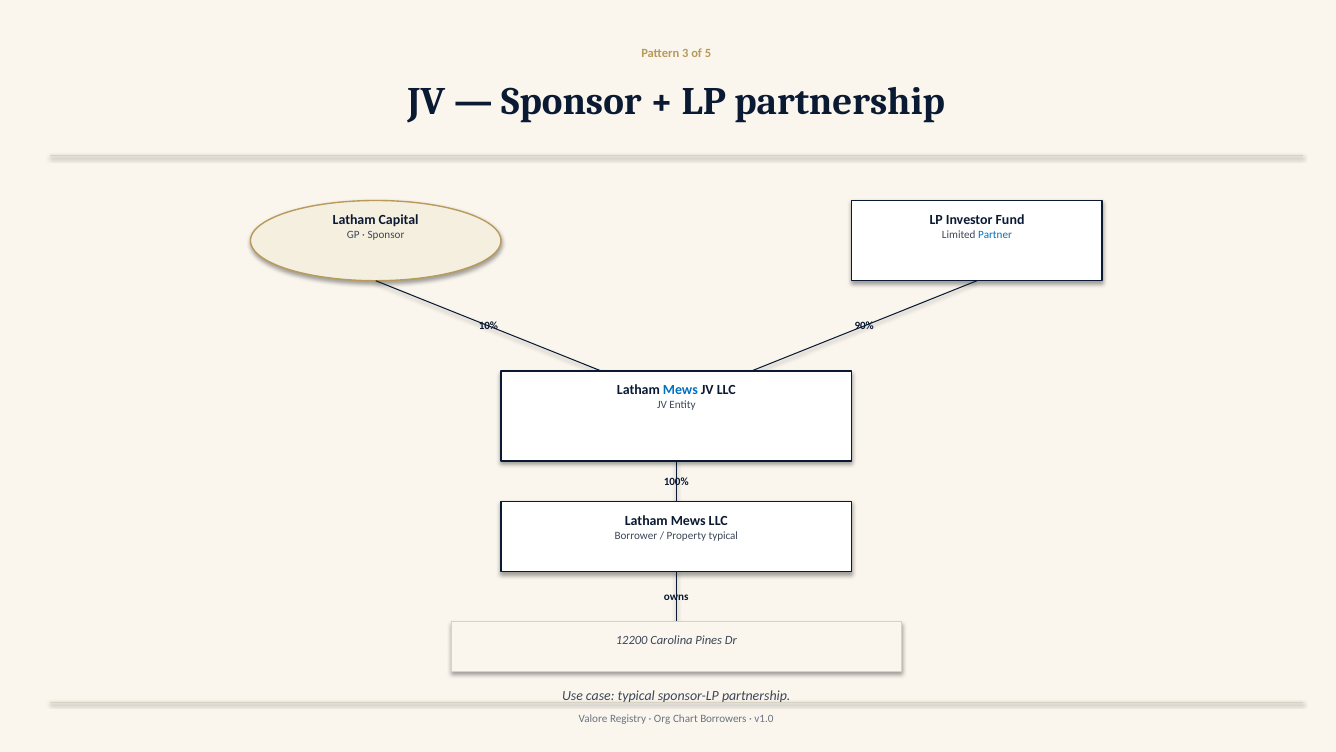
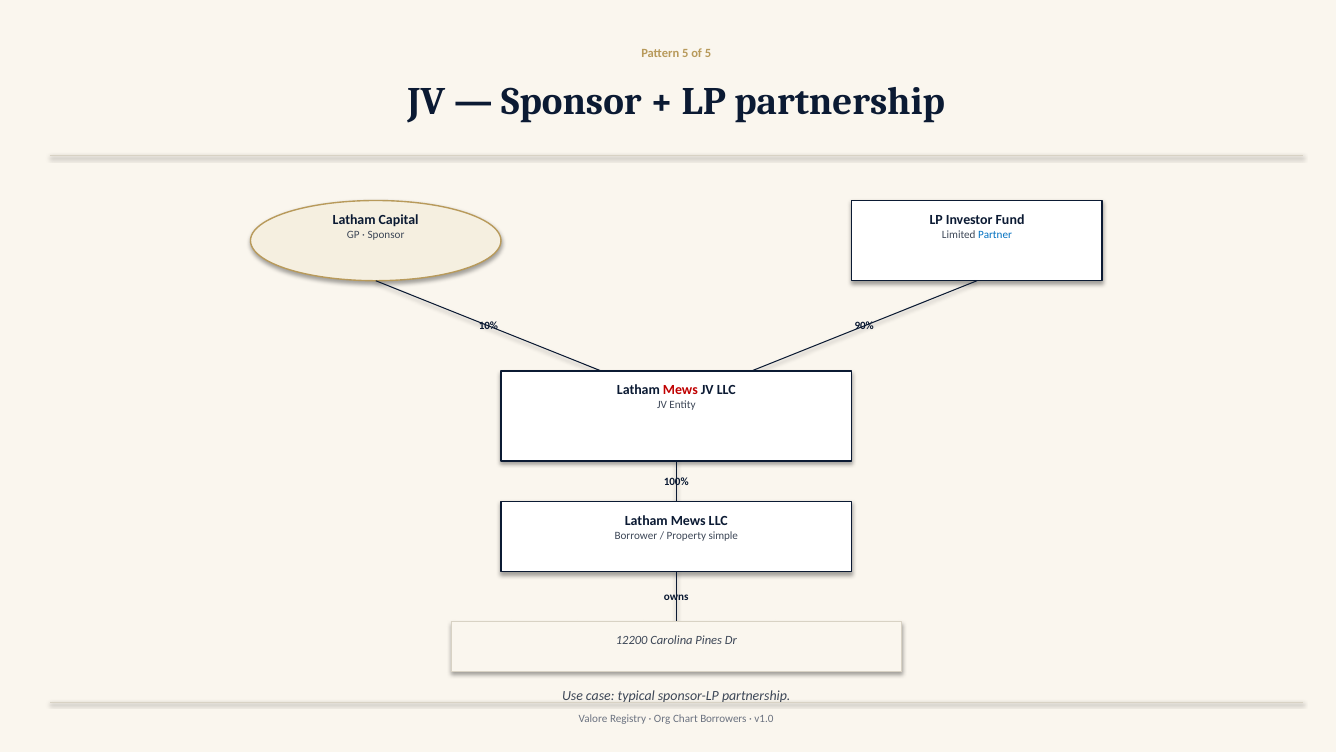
Pattern 3: 3 -> 5
Mews at (680, 390) colour: blue -> red
Property typical: typical -> simple
